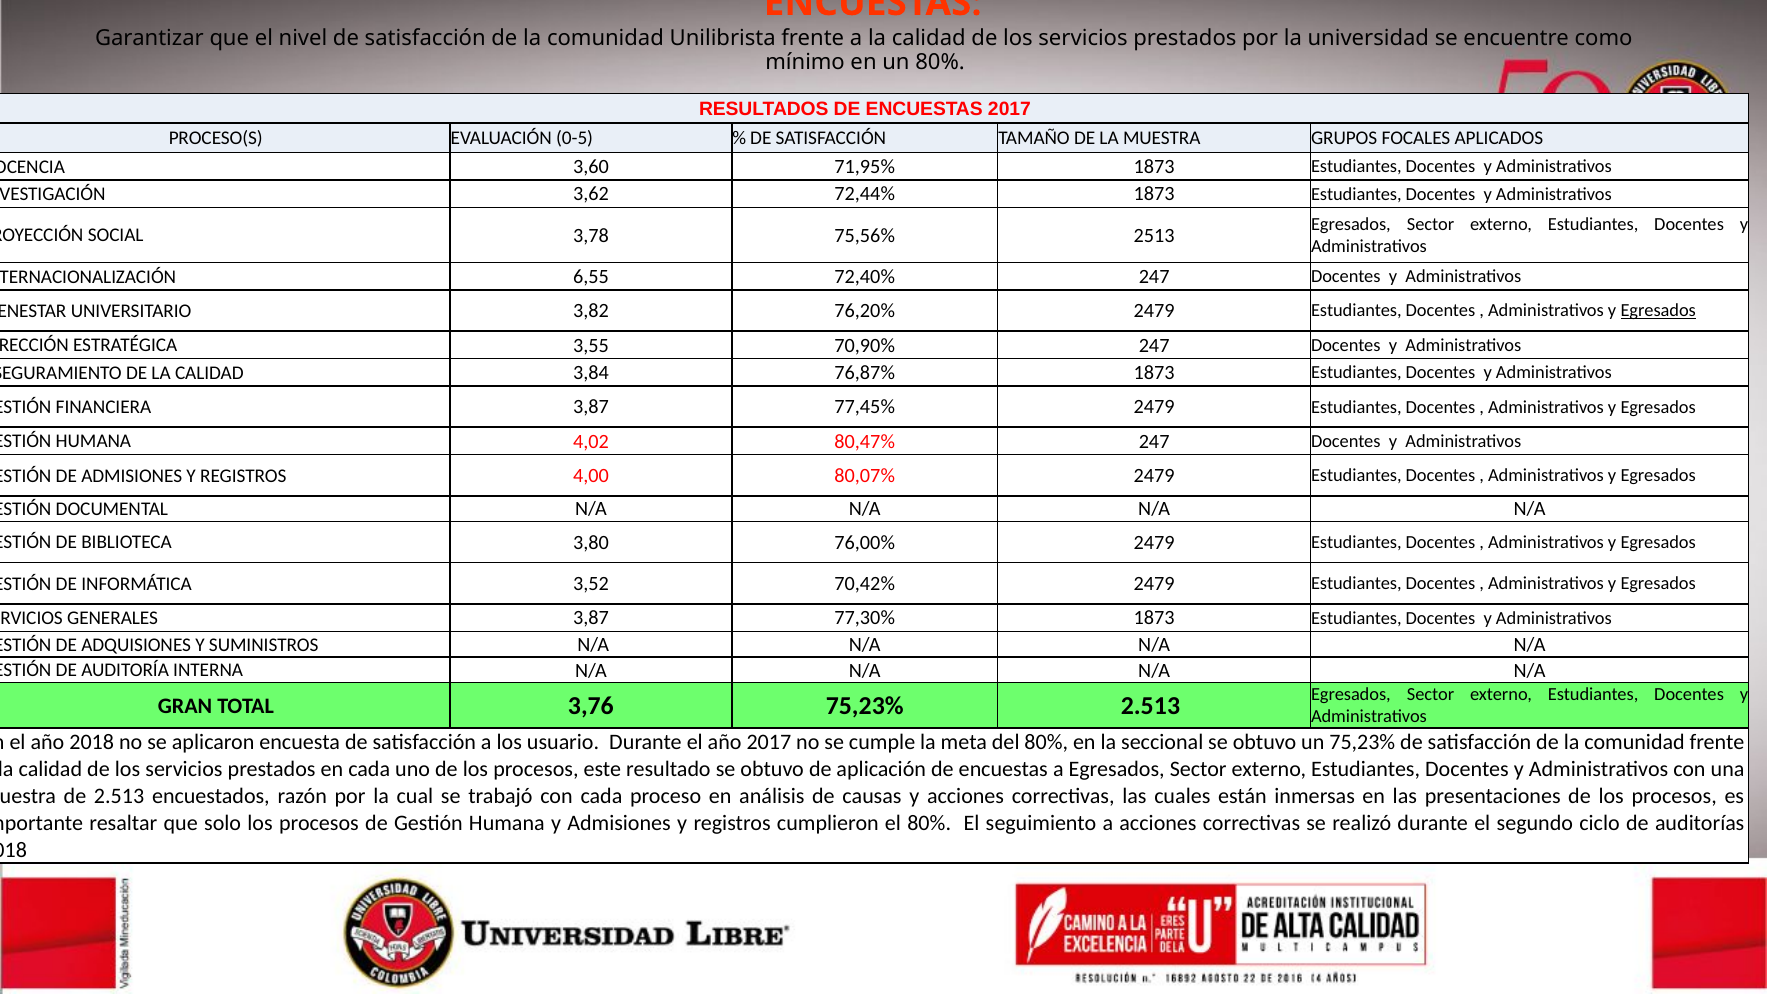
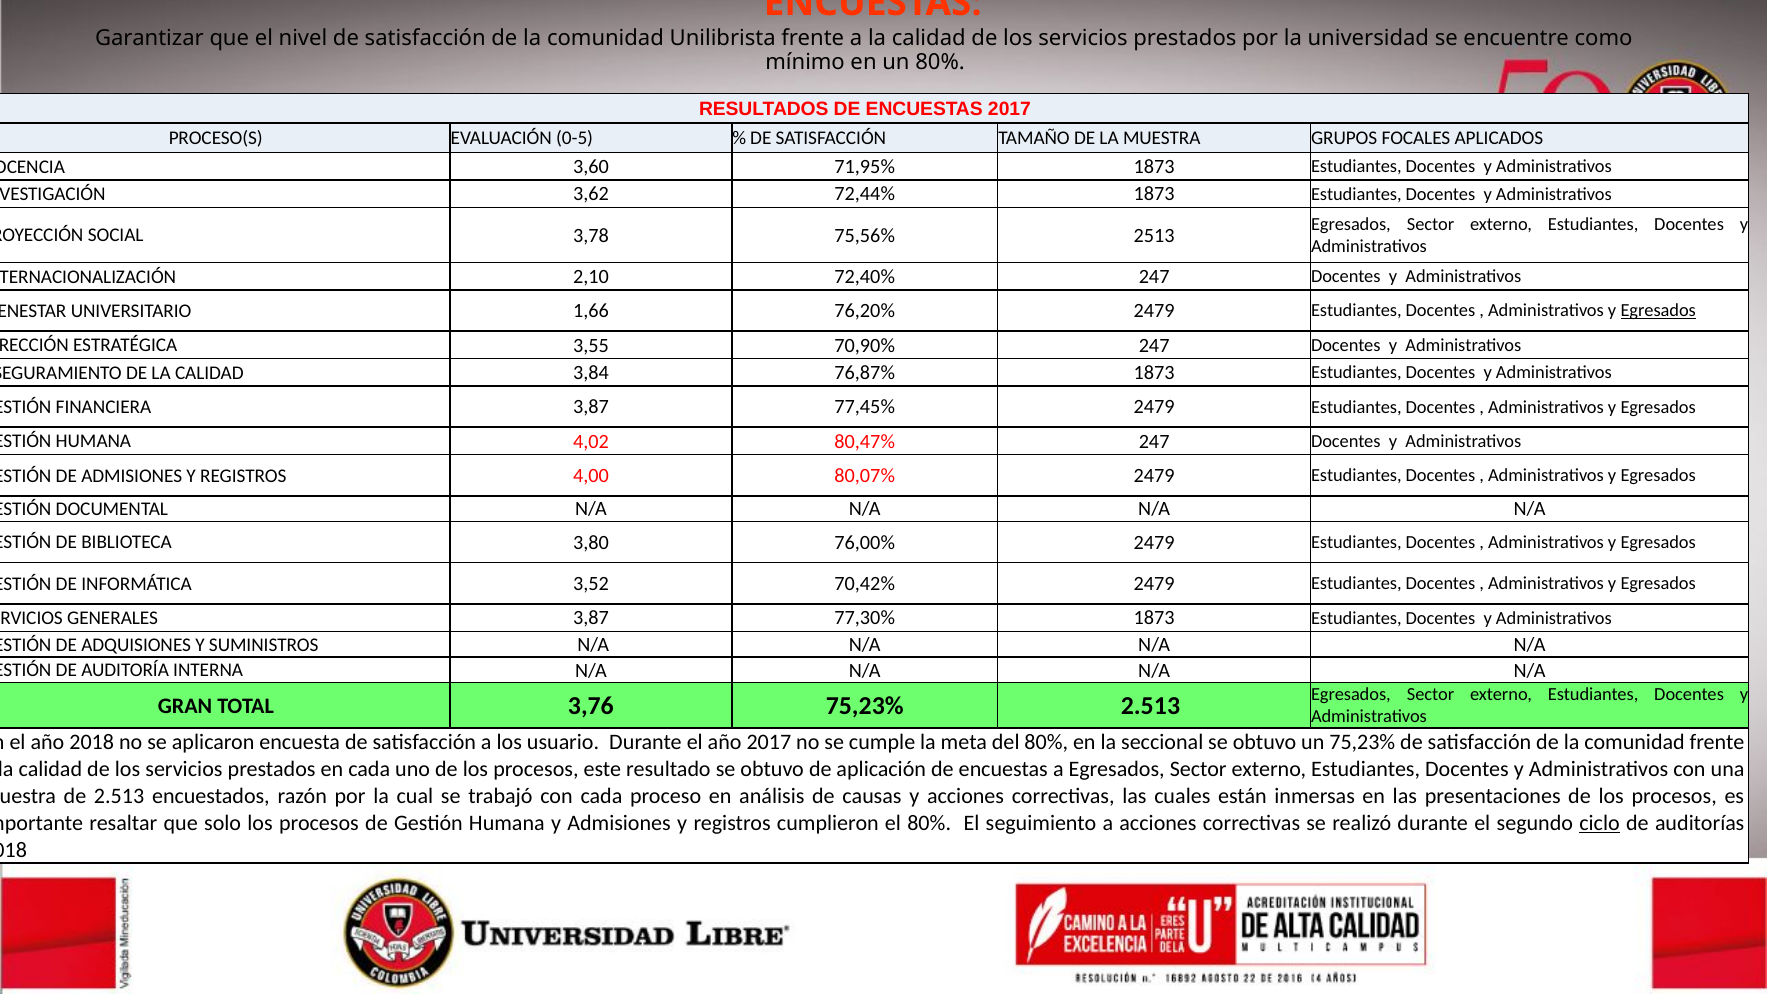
6,55: 6,55 -> 2,10
3,82: 3,82 -> 1,66
ciclo underline: none -> present
